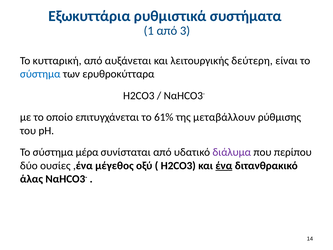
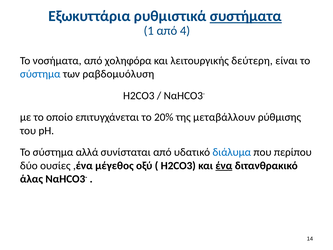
συστήματα underline: none -> present
3: 3 -> 4
κυτταρική: κυτταρική -> νοσήματα
αυξάνεται: αυξάνεται -> χοληφόρα
ερυθροκύτταρα: ερυθροκύτταρα -> ραβδομυόλυση
61%: 61% -> 20%
μέρα: μέρα -> αλλά
διάλυμα colour: purple -> blue
